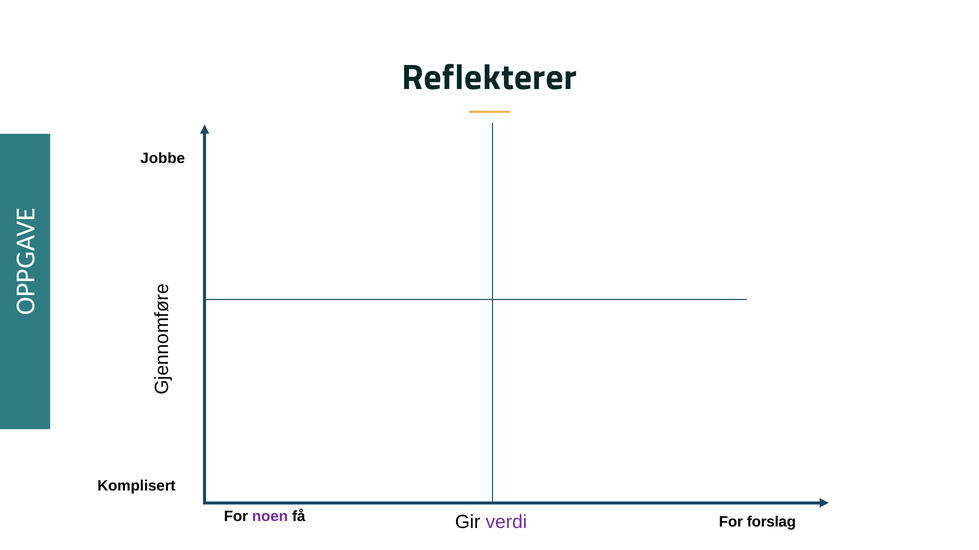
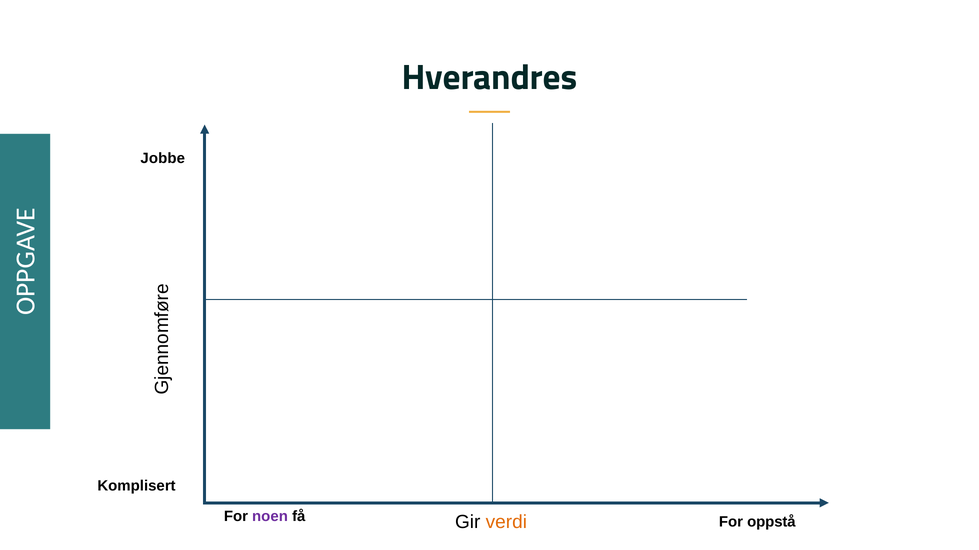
Reflekterer: Reflekterer -> Hverandres
forslag: forslag -> oppstå
verdi colour: purple -> orange
